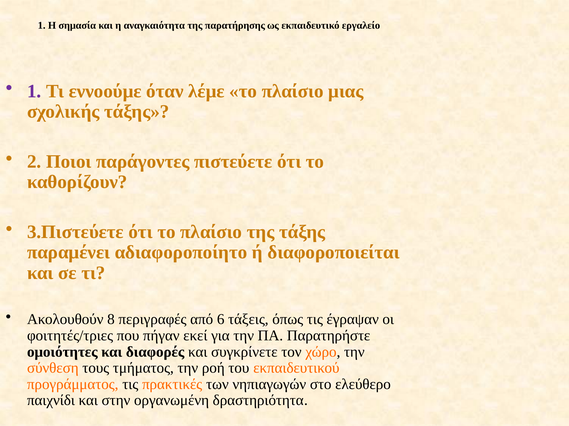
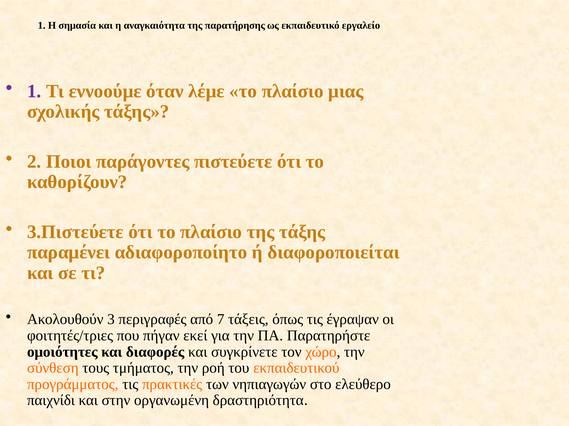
8: 8 -> 3
6: 6 -> 7
